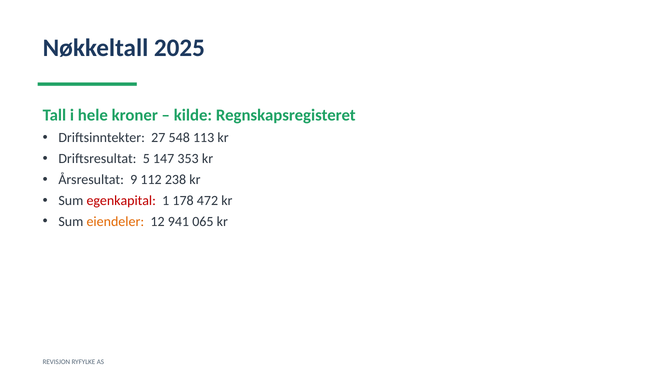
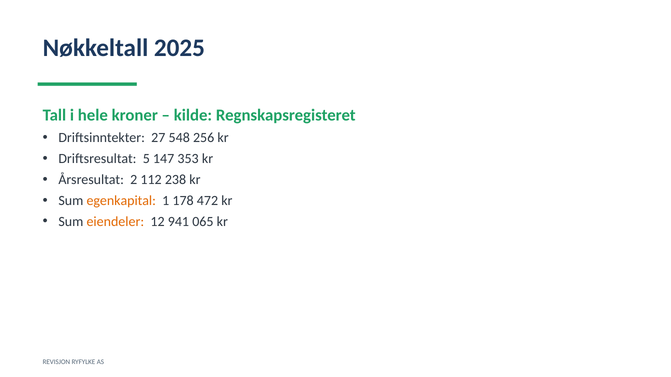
113: 113 -> 256
9: 9 -> 2
egenkapital colour: red -> orange
